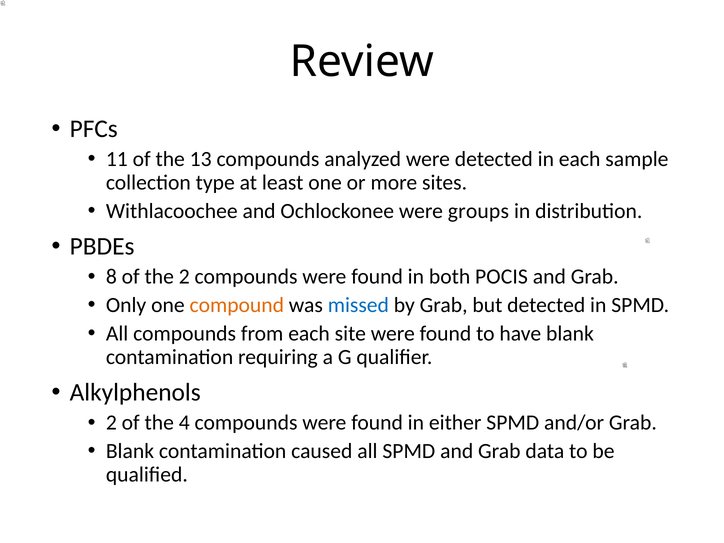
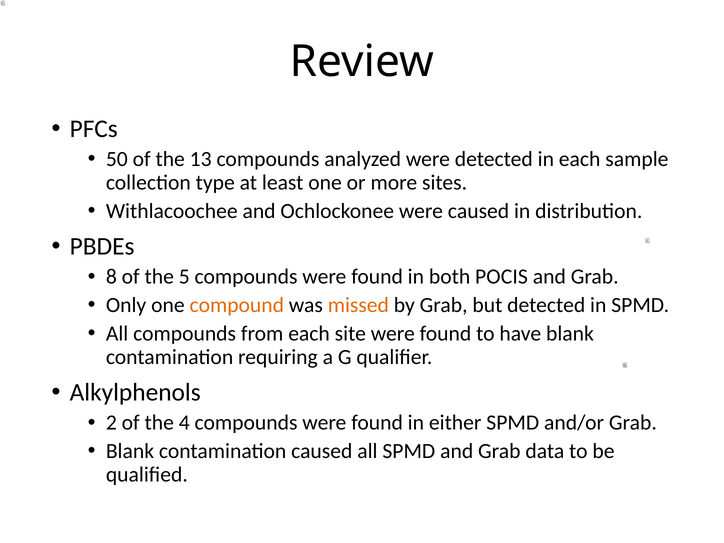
11: 11 -> 50
were groups: groups -> caused
the 2: 2 -> 5
missed colour: blue -> orange
